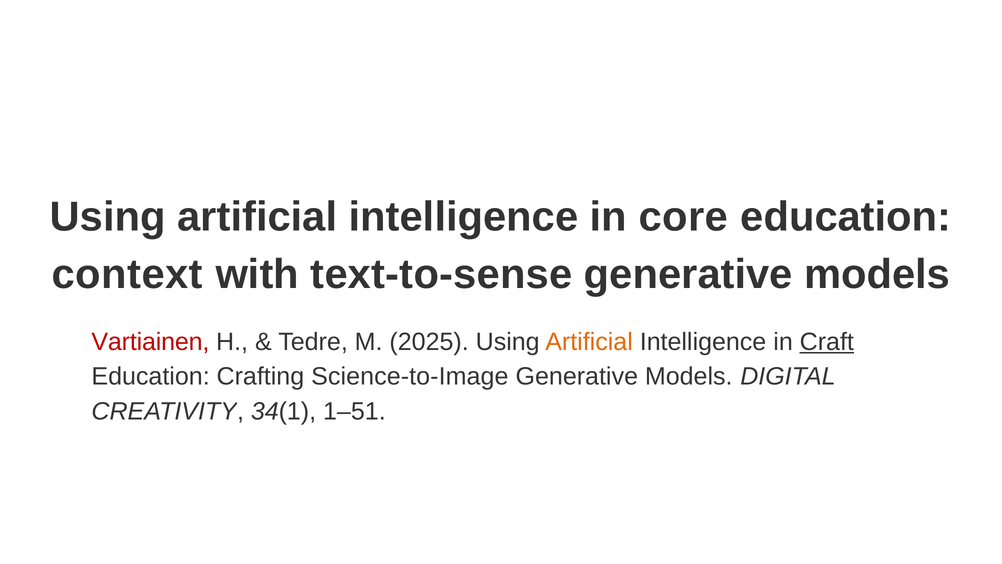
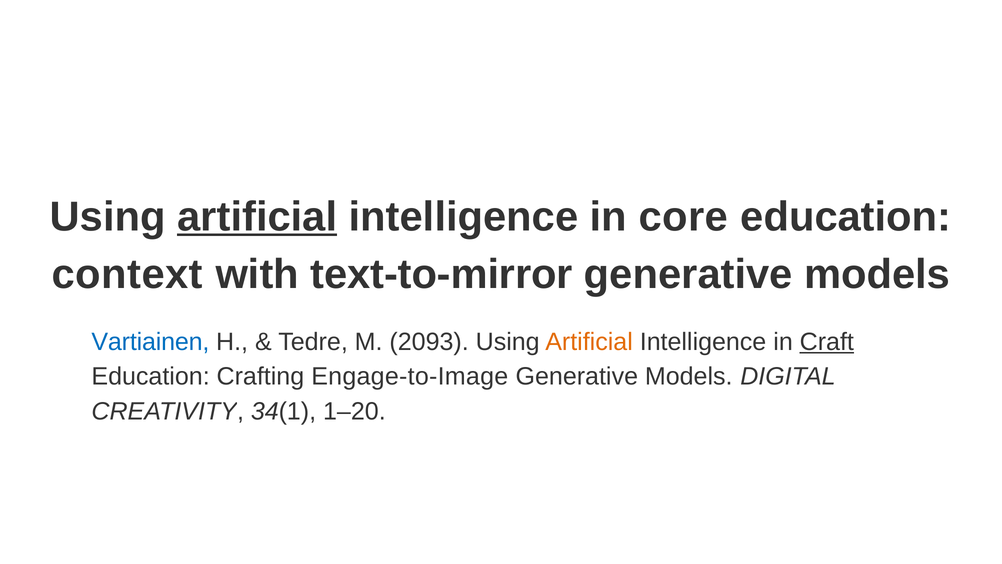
artificial at (257, 217) underline: none -> present
text-to-sense: text-to-sense -> text-to-mirror
Vartiainen colour: red -> blue
2025: 2025 -> 2093
Science-to-Image: Science-to-Image -> Engage-to-Image
1–51: 1–51 -> 1–20
